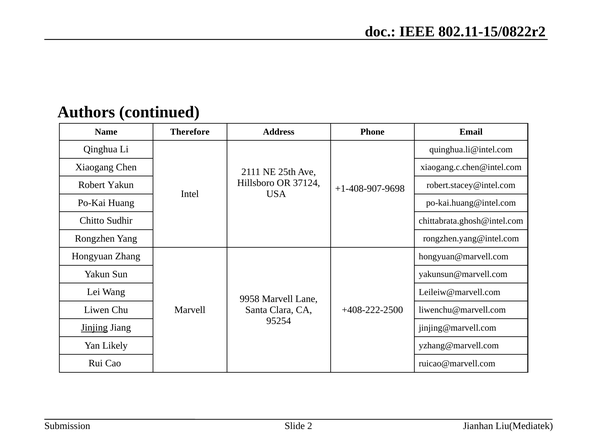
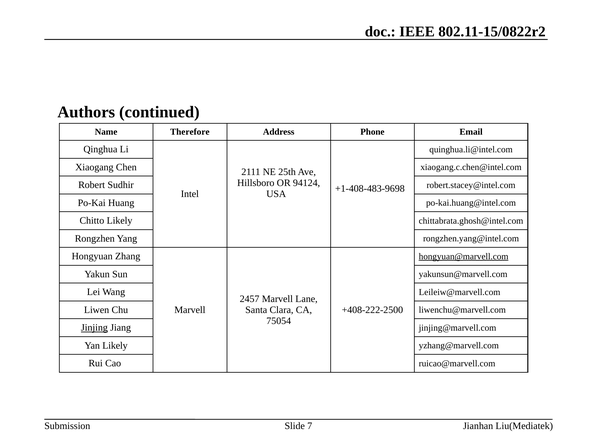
37124: 37124 -> 94124
Robert Yakun: Yakun -> Sudhir
+1-408-907-9698: +1-408-907-9698 -> +1-408-483-9698
Chitto Sudhir: Sudhir -> Likely
hongyuan@marvell.com underline: none -> present
9958: 9958 -> 2457
95254: 95254 -> 75054
2: 2 -> 7
